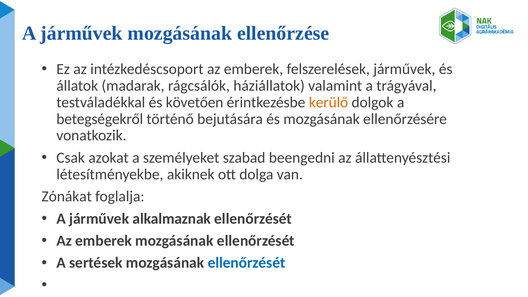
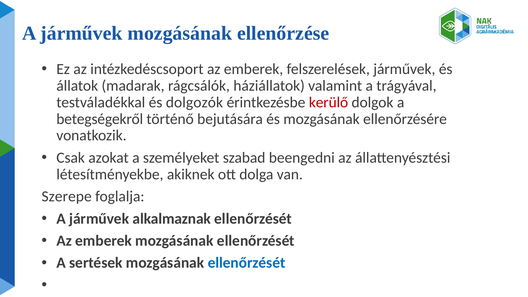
követően: követően -> dolgozók
kerülő colour: orange -> red
Zónákat: Zónákat -> Szerepe
